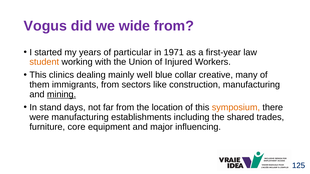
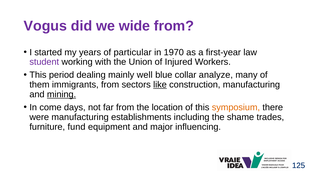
1971: 1971 -> 1970
student colour: orange -> purple
clinics: clinics -> period
creative: creative -> analyze
like underline: none -> present
stand: stand -> come
shared: shared -> shame
core: core -> fund
